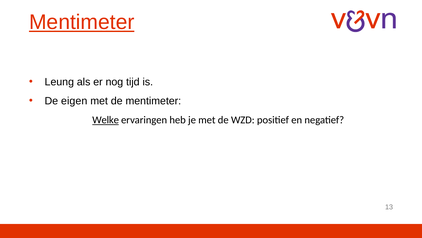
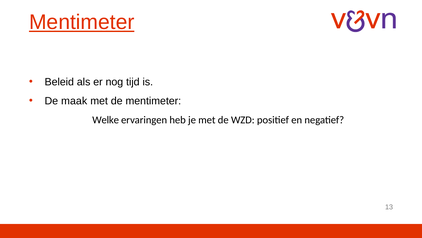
Leung: Leung -> Beleid
eigen: eigen -> maak
Welke underline: present -> none
